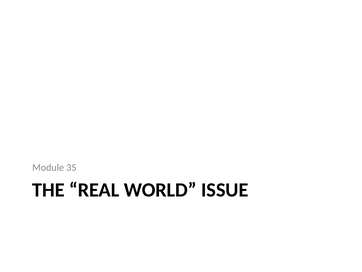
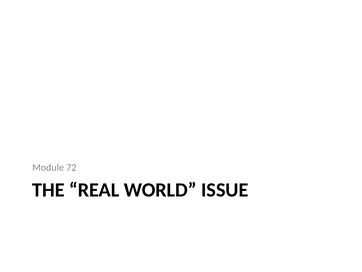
35: 35 -> 72
